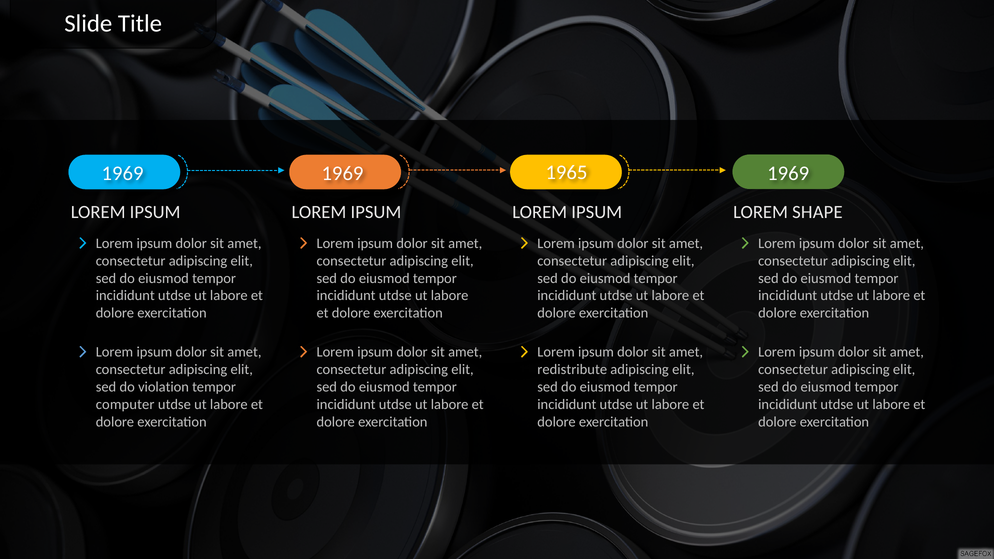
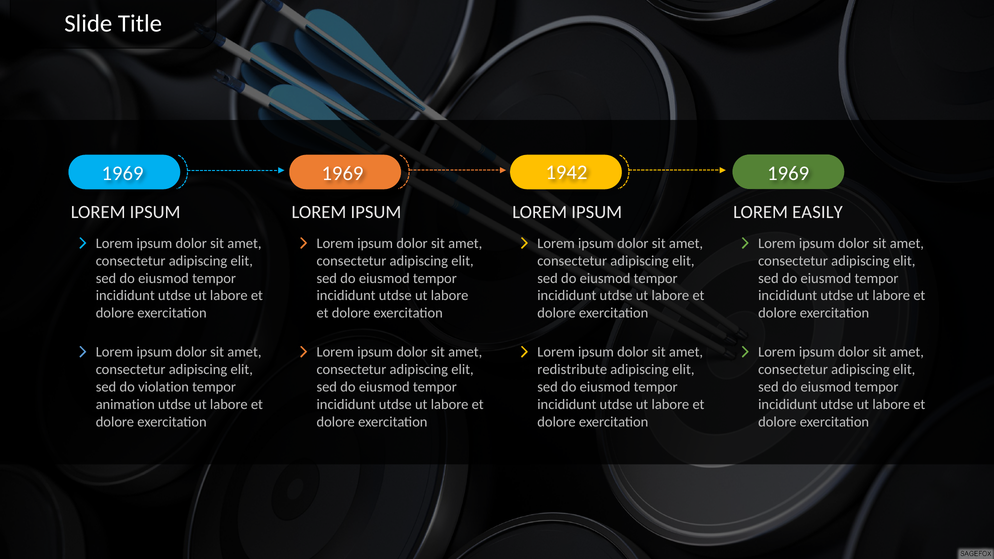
1965: 1965 -> 1942
SHAPE: SHAPE -> EASILY
computer: computer -> animation
